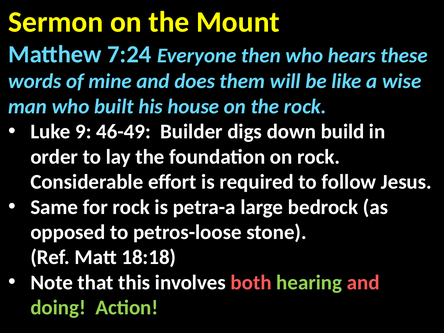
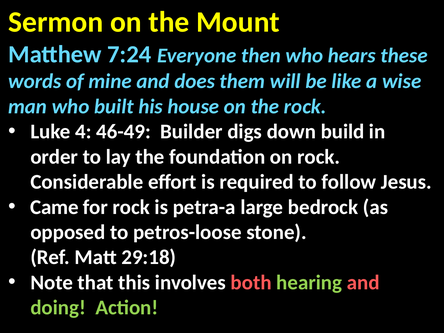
9: 9 -> 4
Same: Same -> Came
18:18: 18:18 -> 29:18
